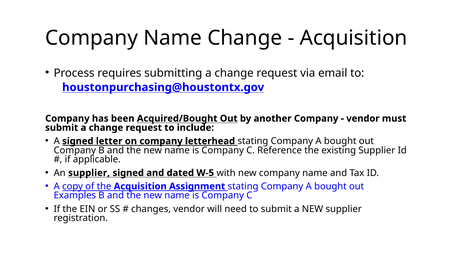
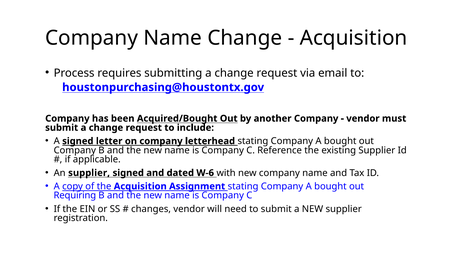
W-5: W-5 -> W-6
Examples: Examples -> Requiring
